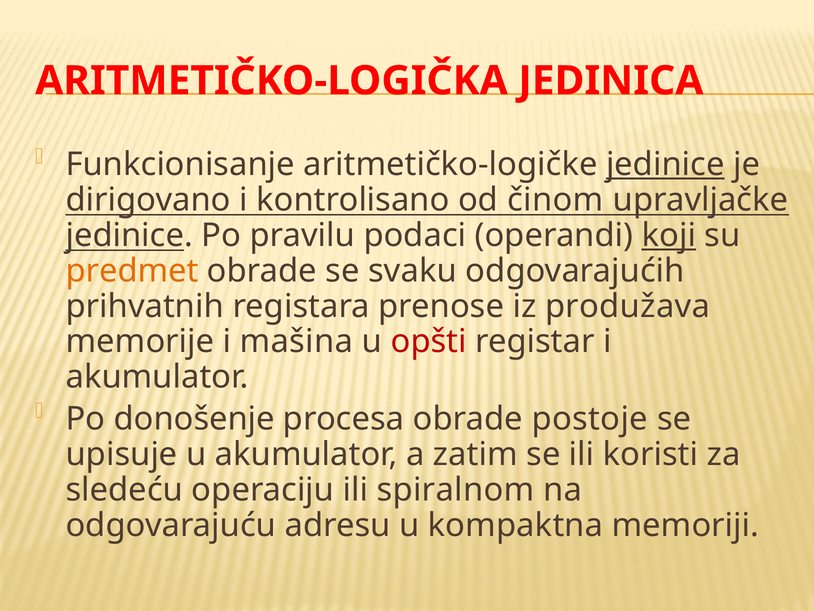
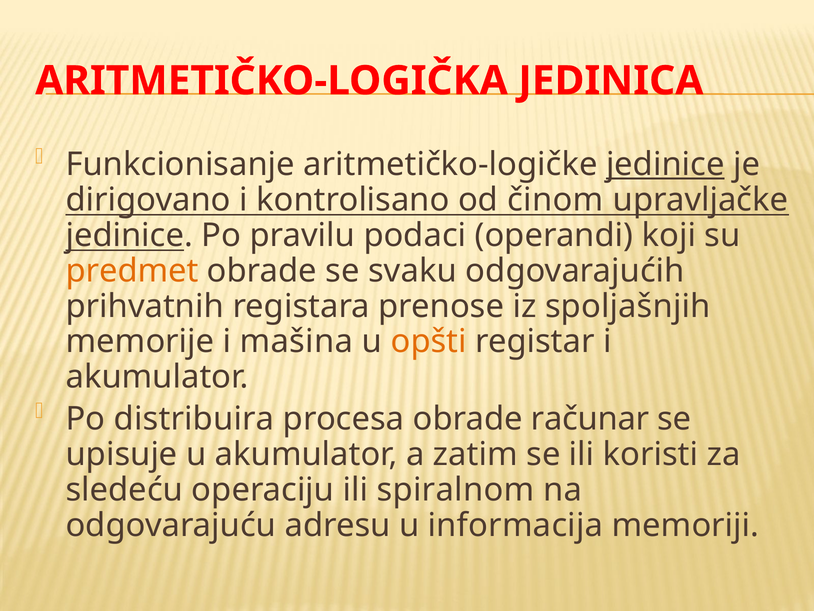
koji underline: present -> none
produžava: produžava -> spoljašnjih
opšti colour: red -> orange
donošenje: donošenje -> distribuira
postoje: postoje -> računar
kompaktna: kompaktna -> informacija
